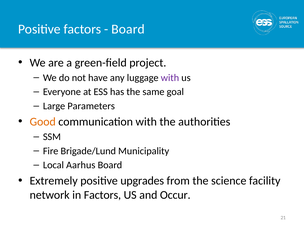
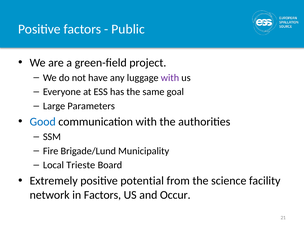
Board at (128, 29): Board -> Public
Good colour: orange -> blue
Aarhus: Aarhus -> Trieste
upgrades: upgrades -> potential
